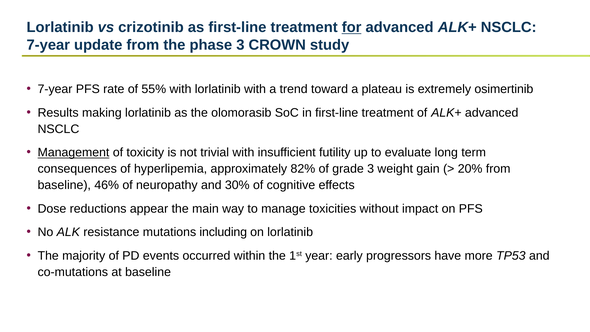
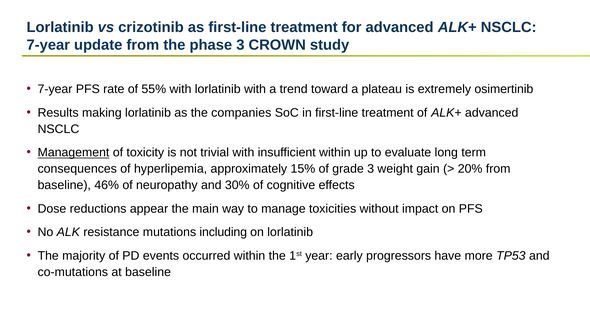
for underline: present -> none
olomorasib: olomorasib -> companies
insufficient futility: futility -> within
82%: 82% -> 15%
